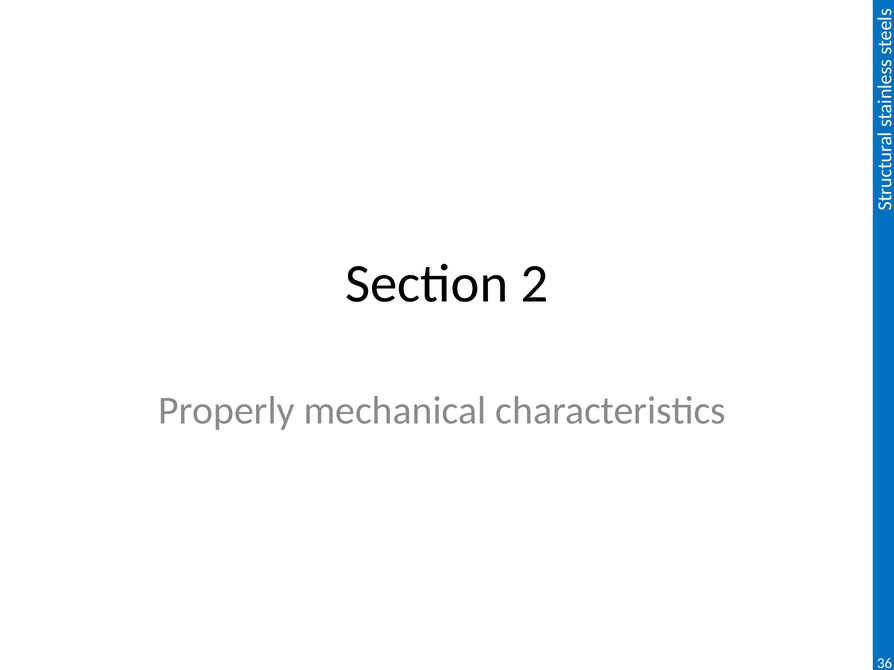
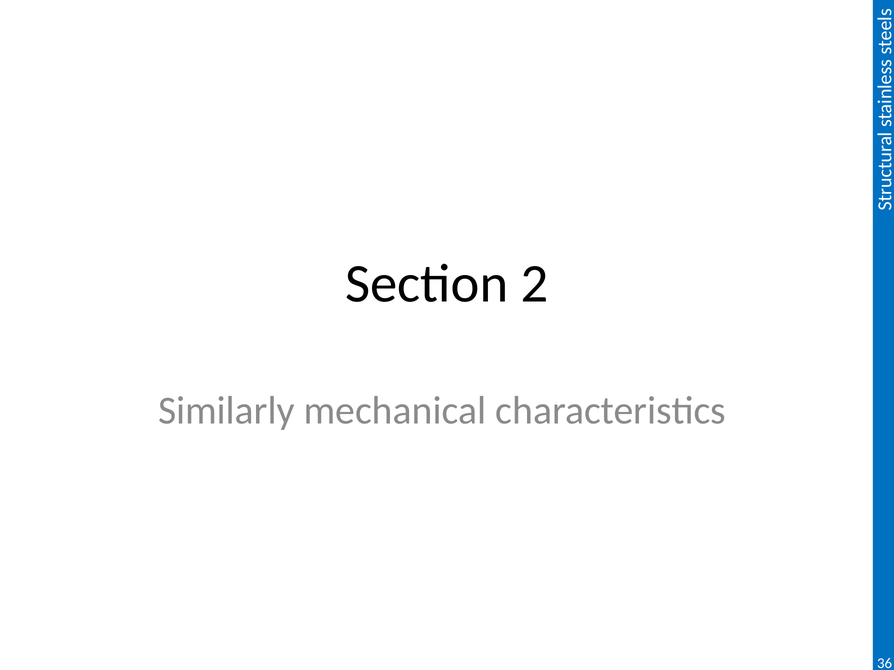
Properly: Properly -> Similarly
